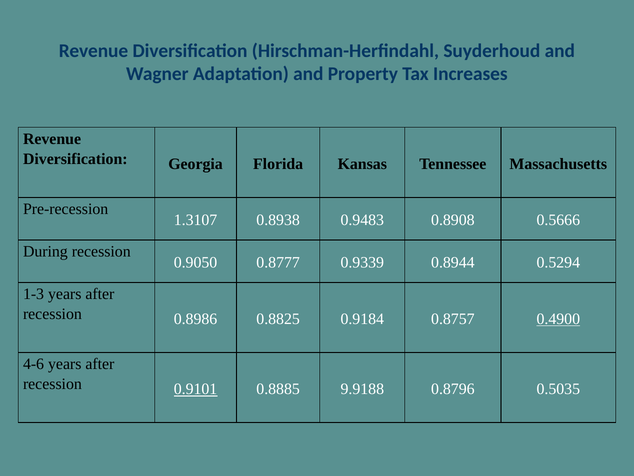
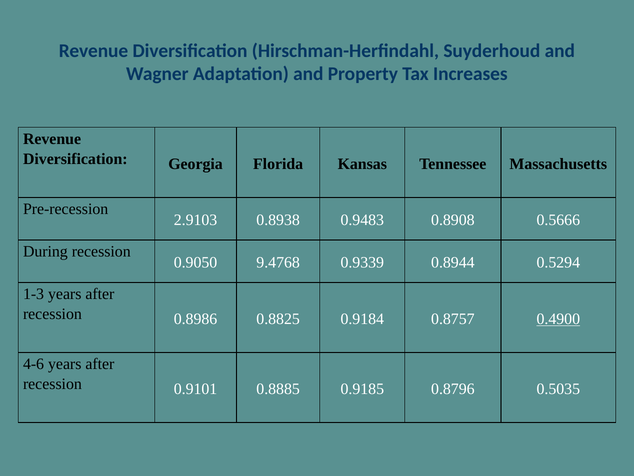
1.3107: 1.3107 -> 2.9103
0.8777: 0.8777 -> 9.4768
0.9101 underline: present -> none
9.9188: 9.9188 -> 0.9185
